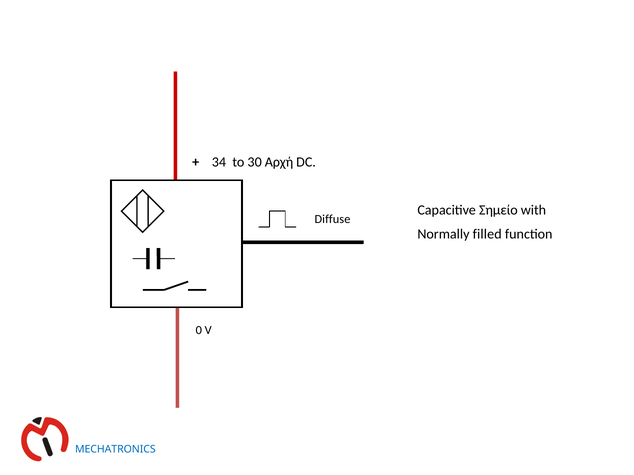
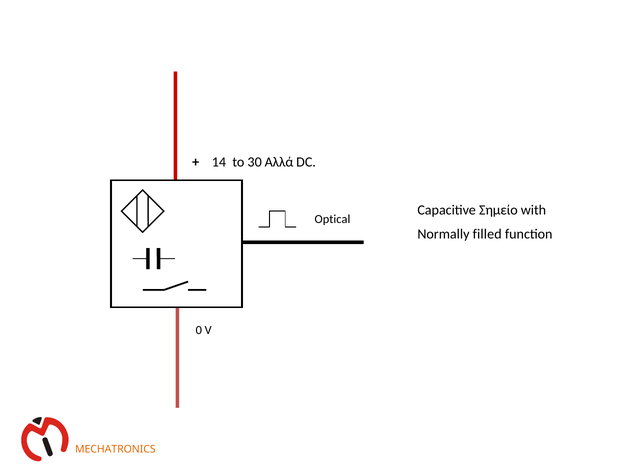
34: 34 -> 14
Αρχή: Αρχή -> Αλλά
Diffuse: Diffuse -> Optical
MECHATRONICS colour: blue -> orange
